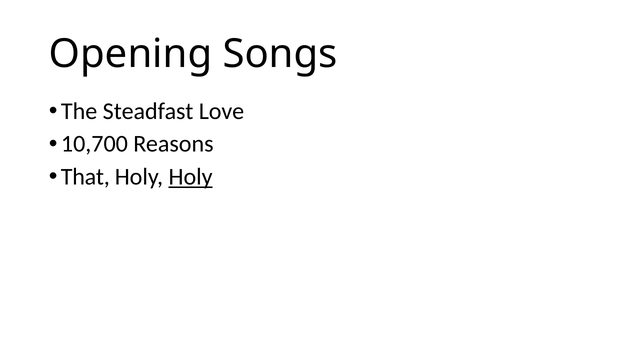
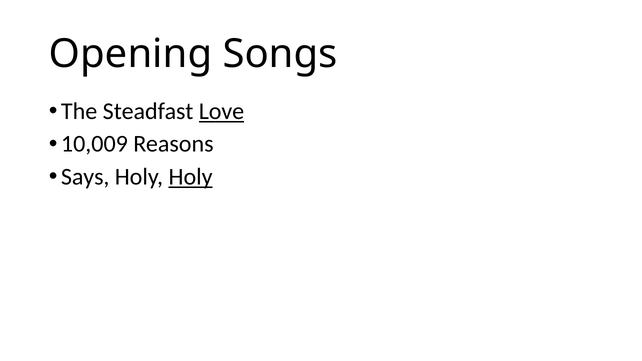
Love underline: none -> present
10,700: 10,700 -> 10,009
That: That -> Says
